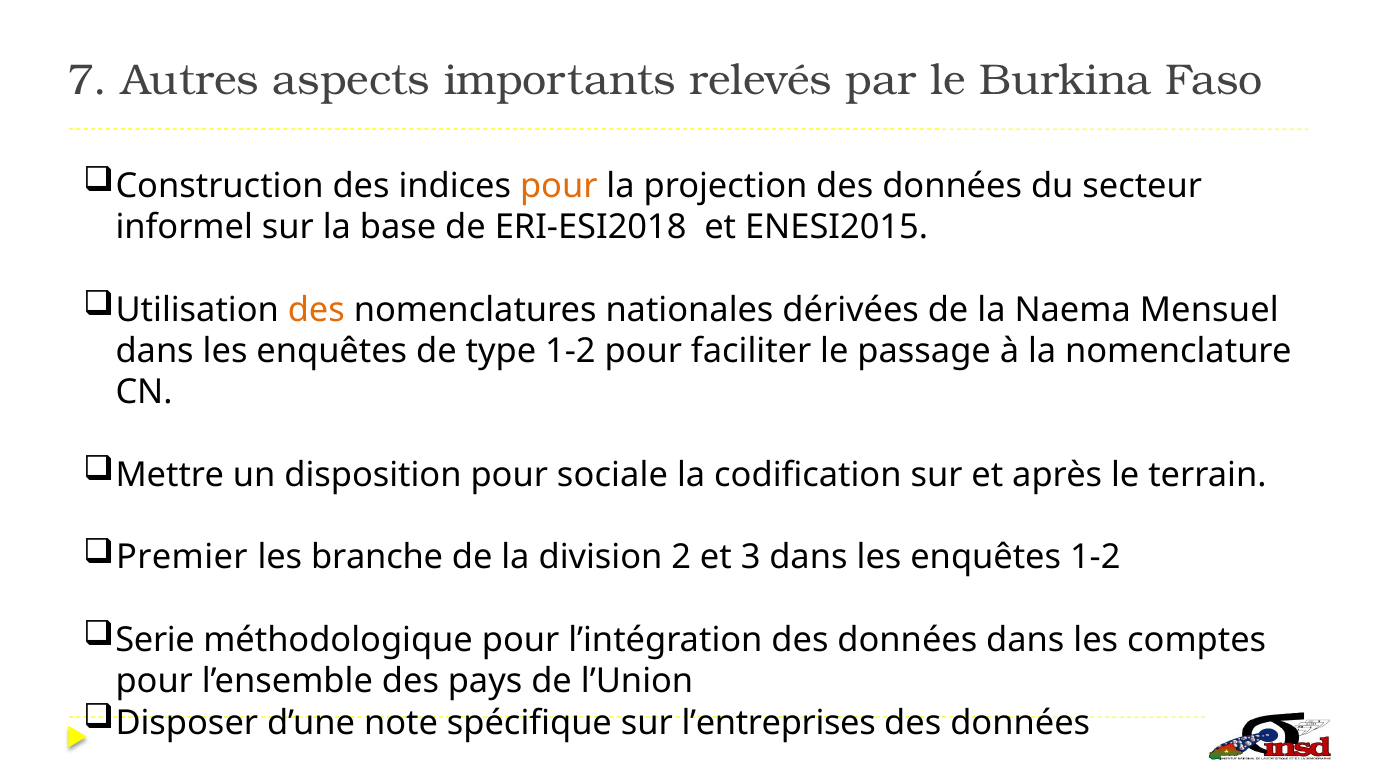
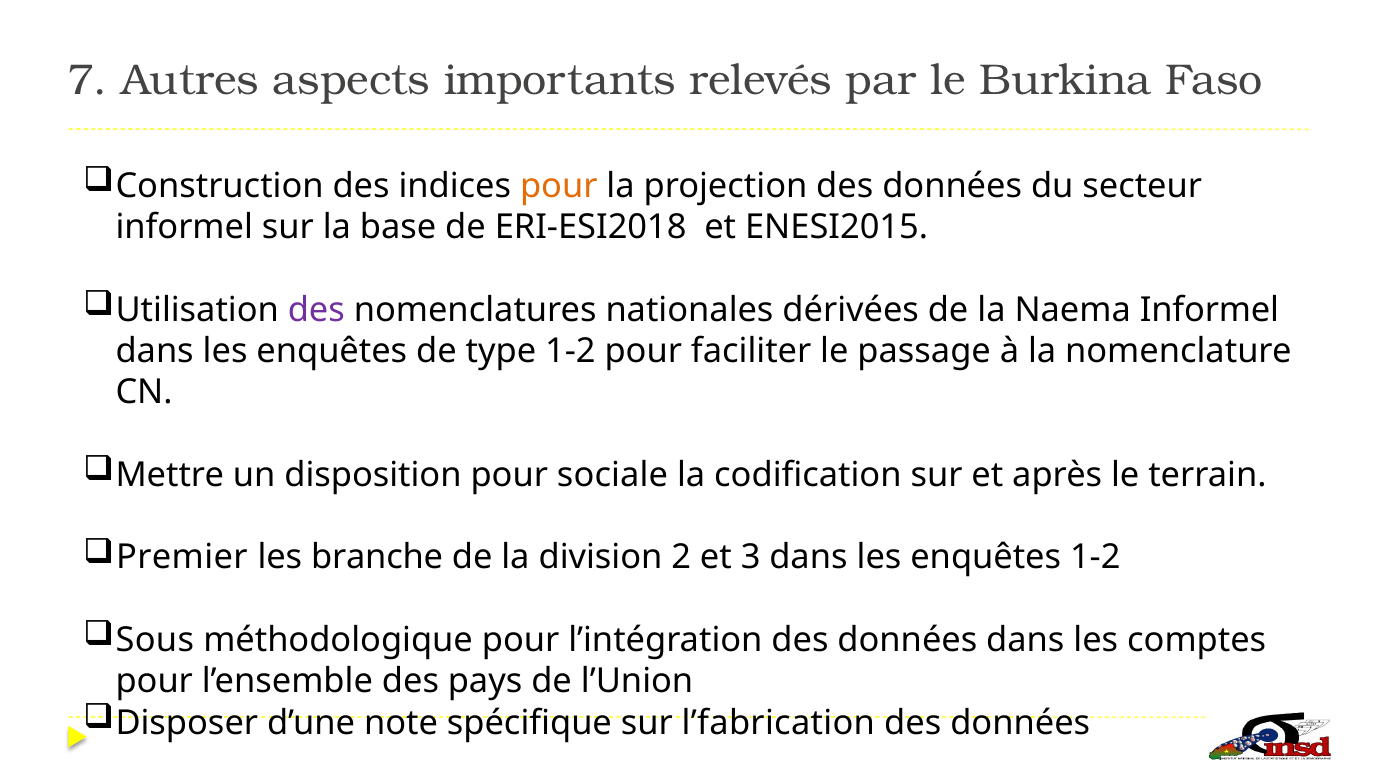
des at (316, 310) colour: orange -> purple
Naema Mensuel: Mensuel -> Informel
Serie: Serie -> Sous
l’entreprises: l’entreprises -> l’fabrication
